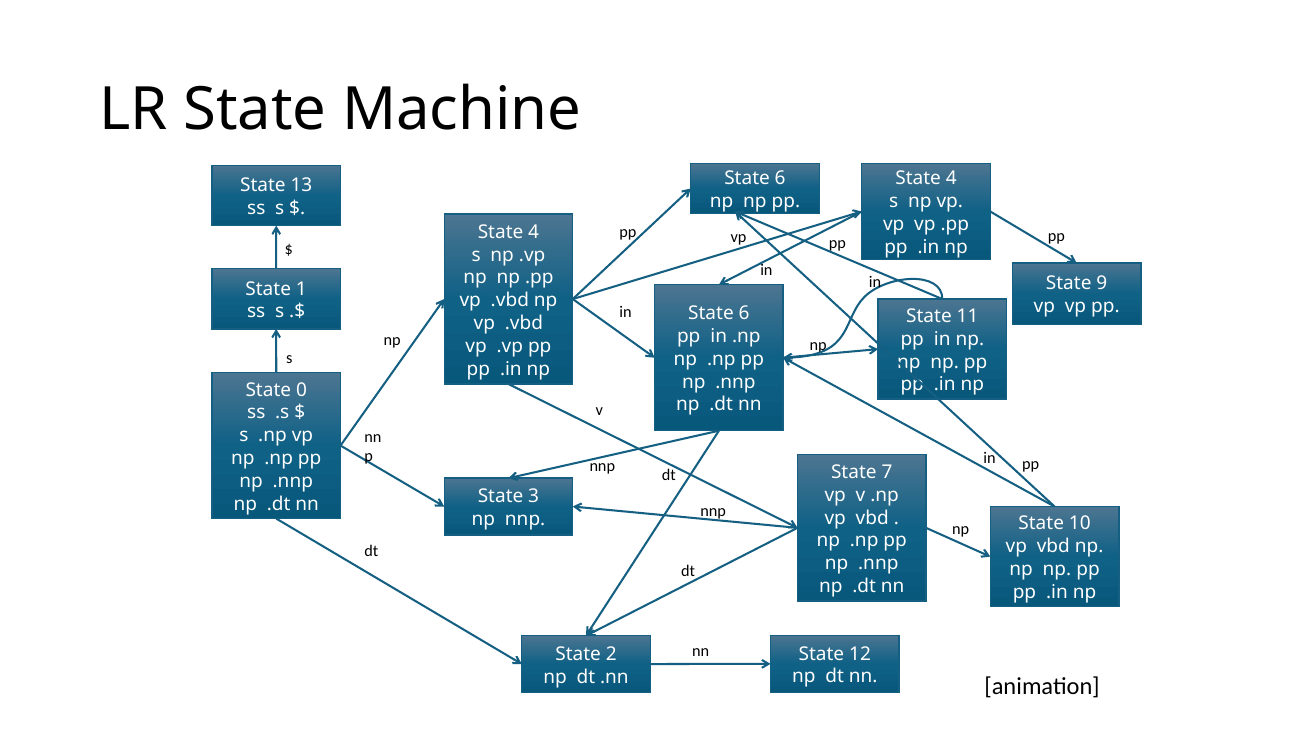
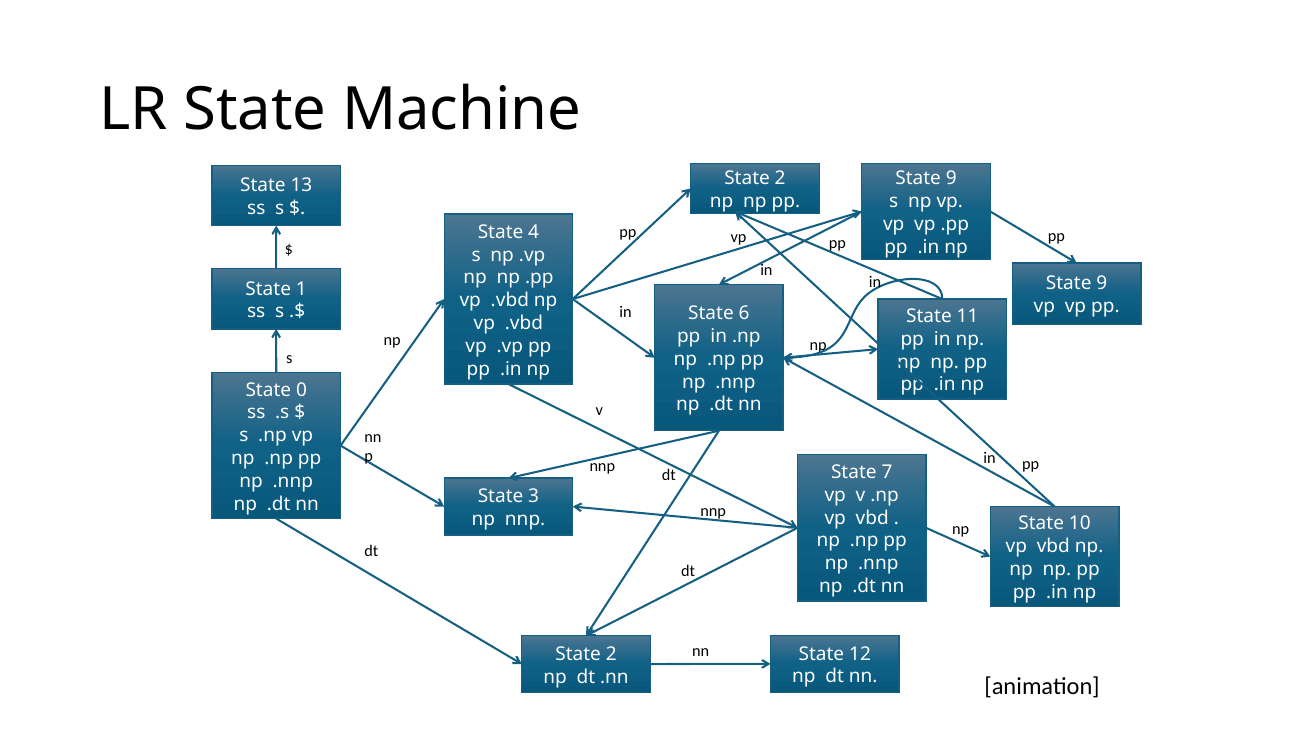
6 at (780, 179): 6 -> 2
4 at (951, 179): 4 -> 9
